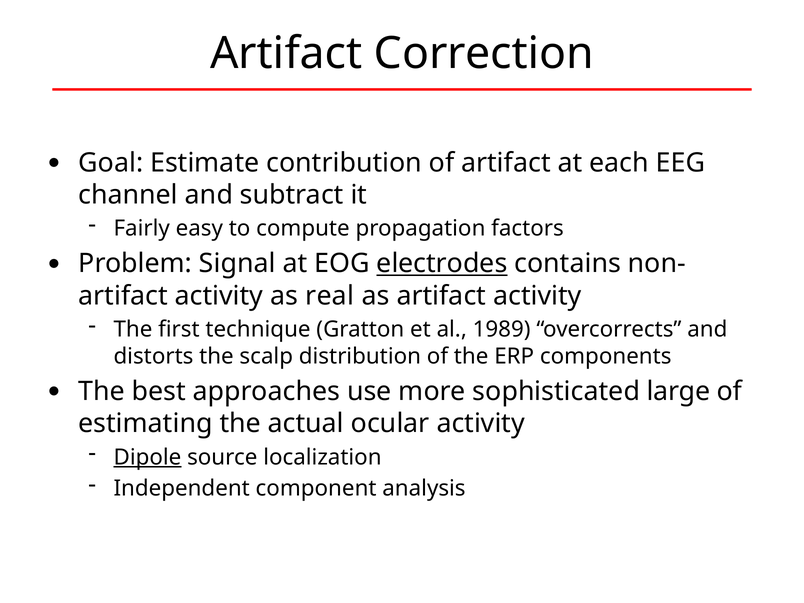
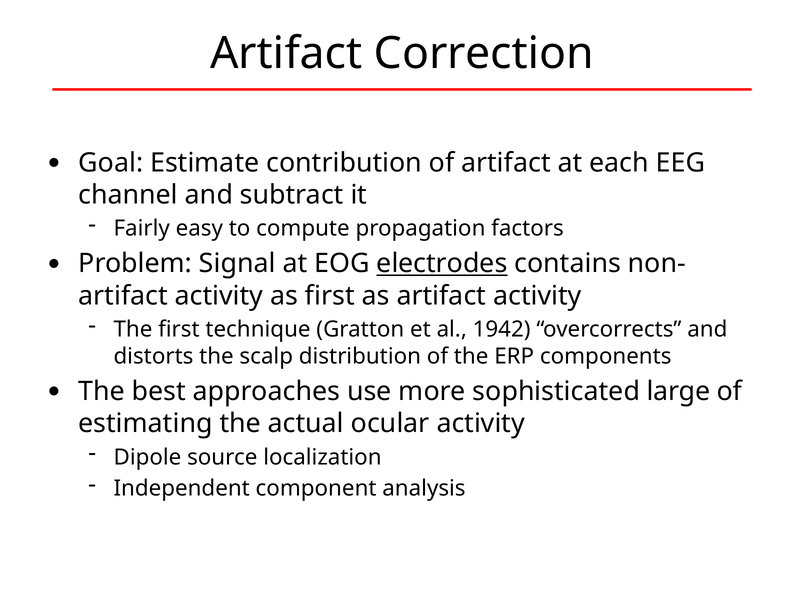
as real: real -> first
1989: 1989 -> 1942
Dipole underline: present -> none
